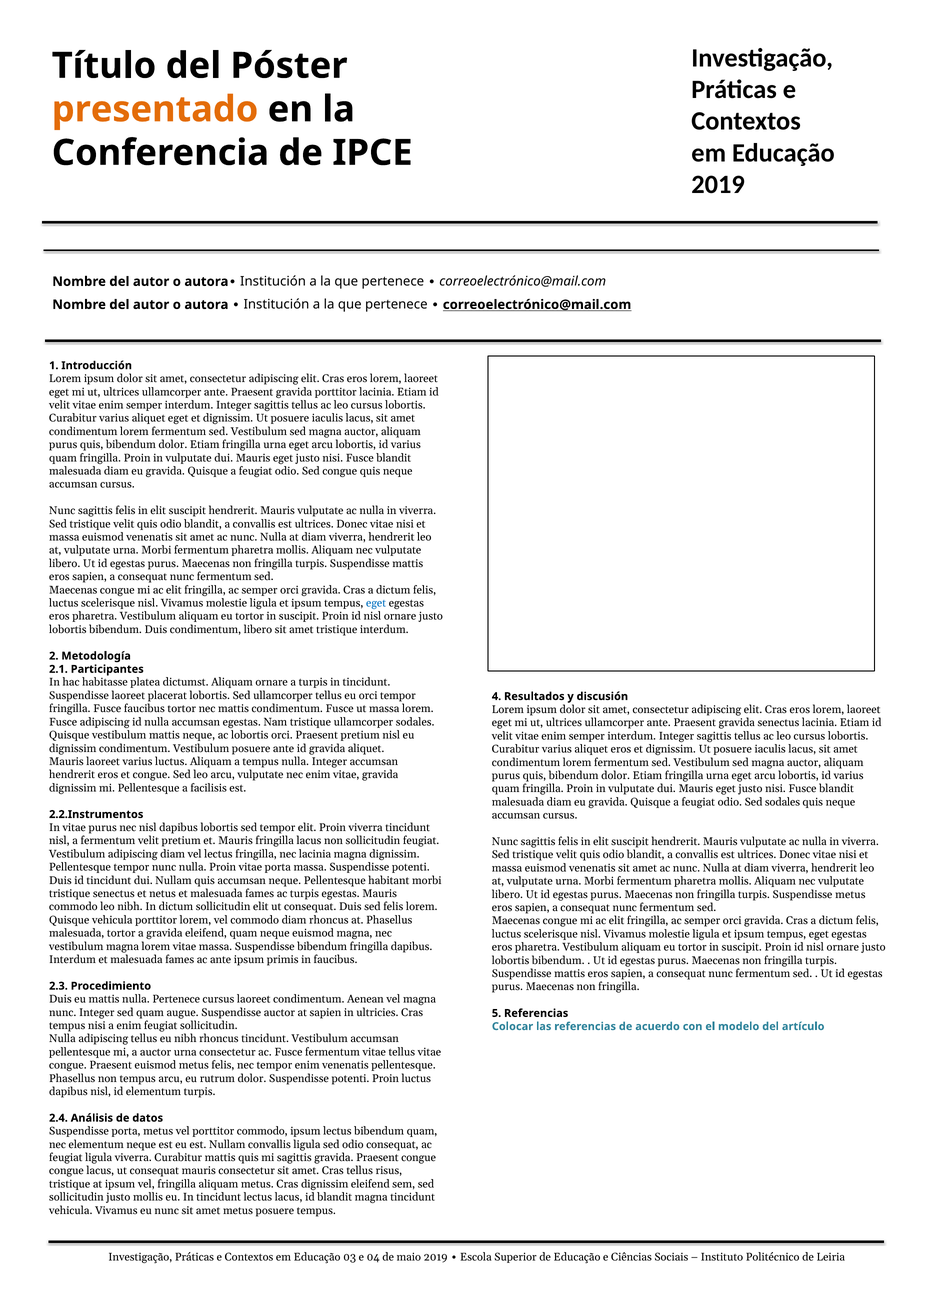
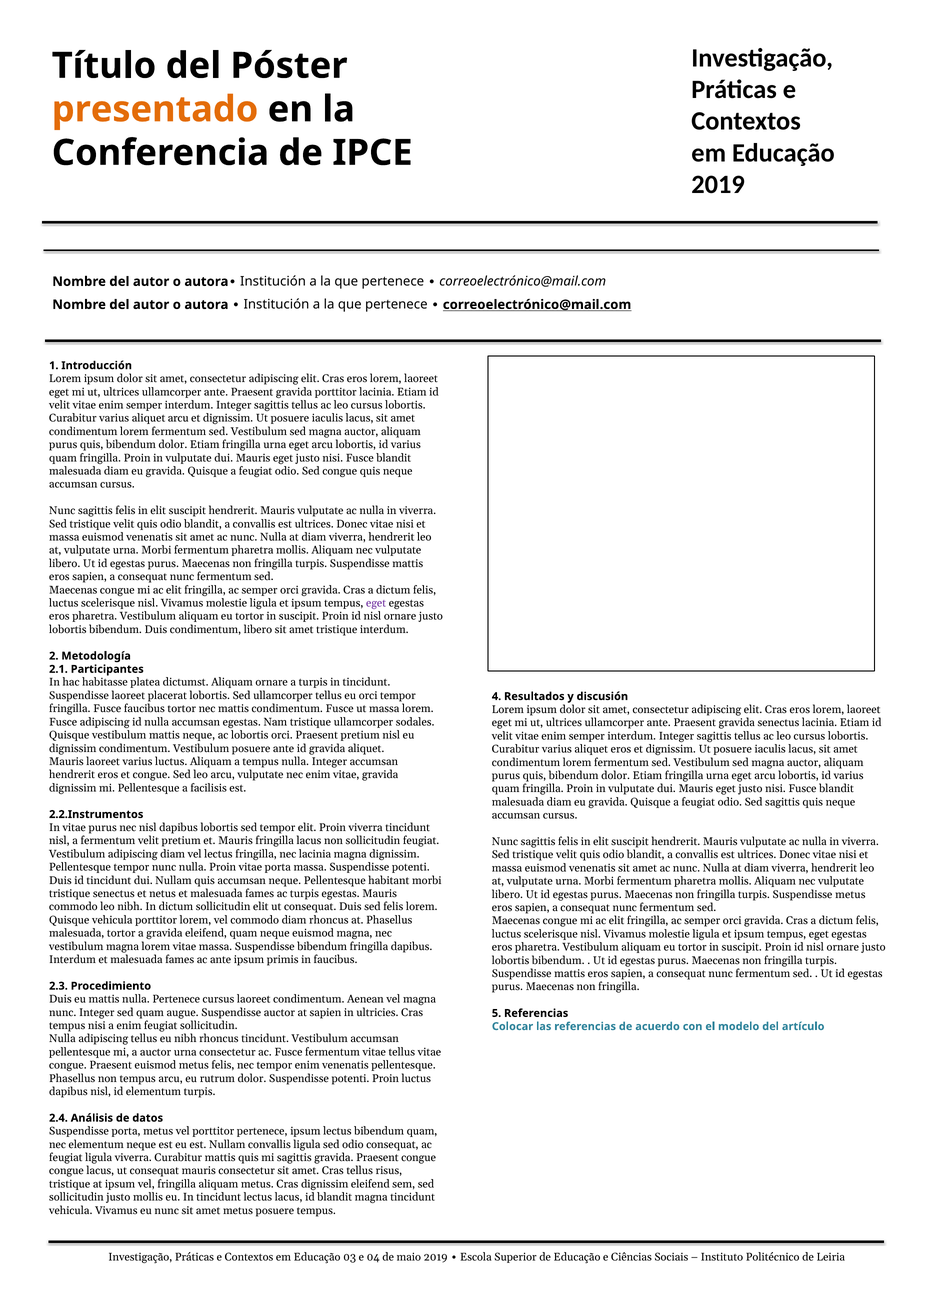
aliquet eget: eget -> arcu
eget at (376, 603) colour: blue -> purple
Sed sodales: sodales -> sagittis
porttitor commodo: commodo -> pertenece
